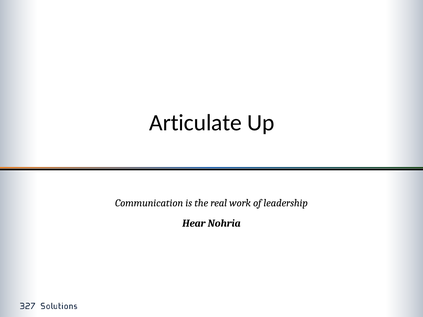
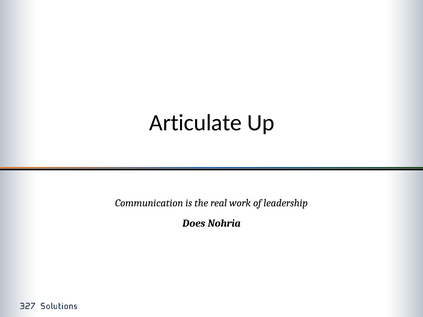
Hear: Hear -> Does
